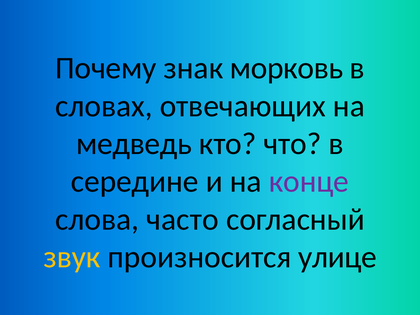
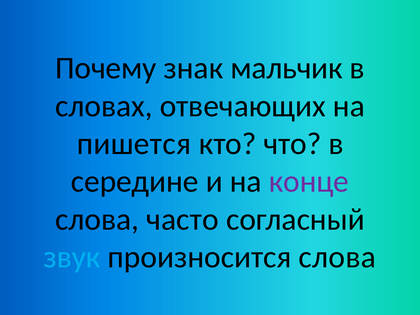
морковь: морковь -> мальчик
медведь: медведь -> пишется
звук colour: yellow -> light blue
произносится улице: улице -> слова
